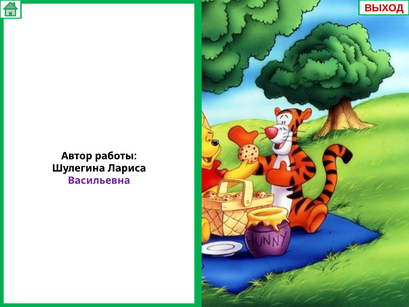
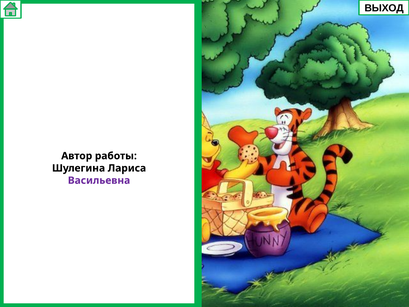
ВЫХОД colour: red -> black
